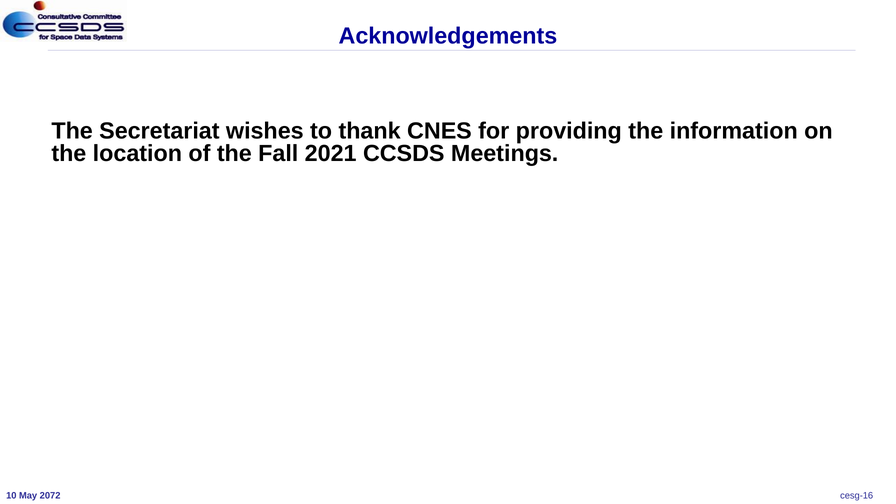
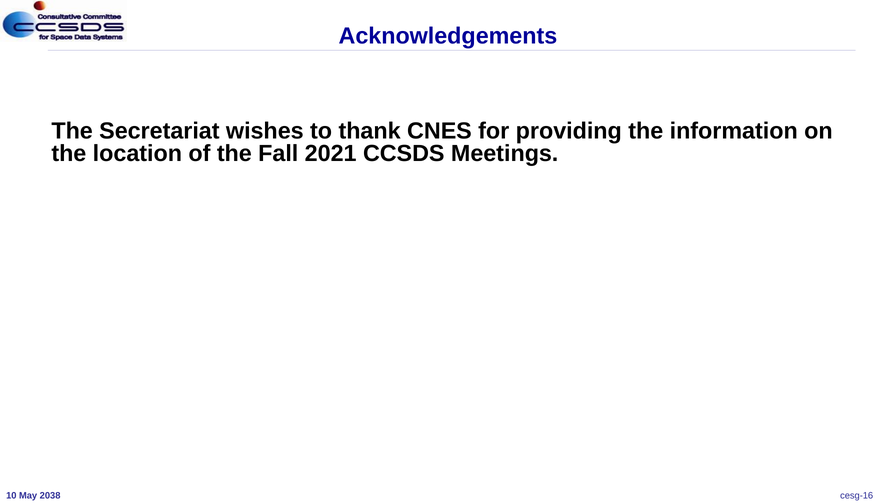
2072: 2072 -> 2038
